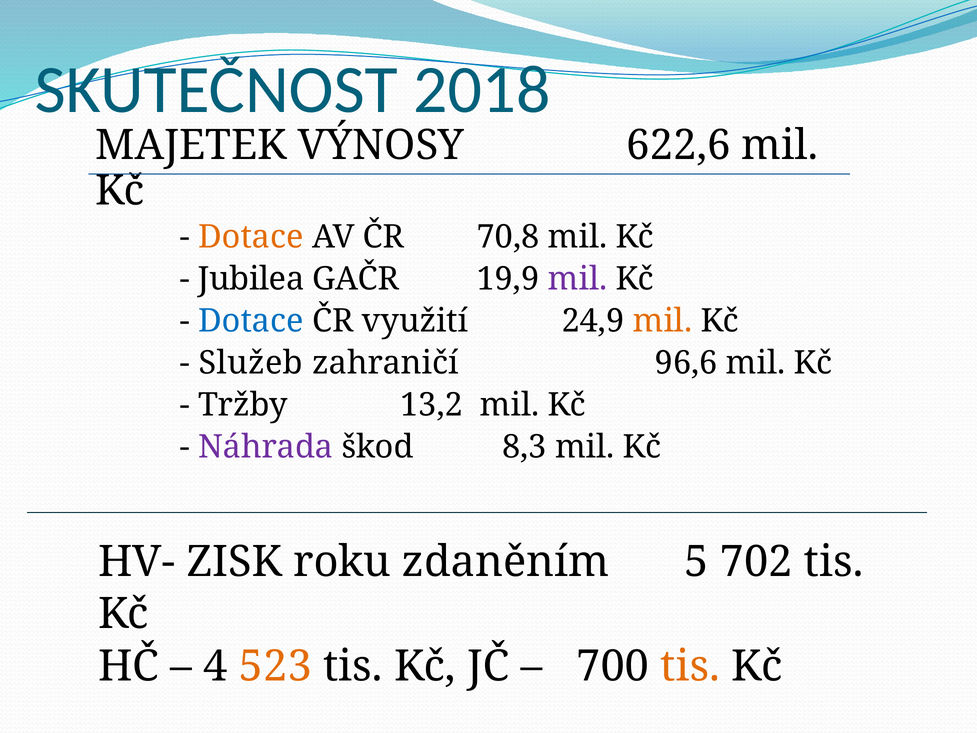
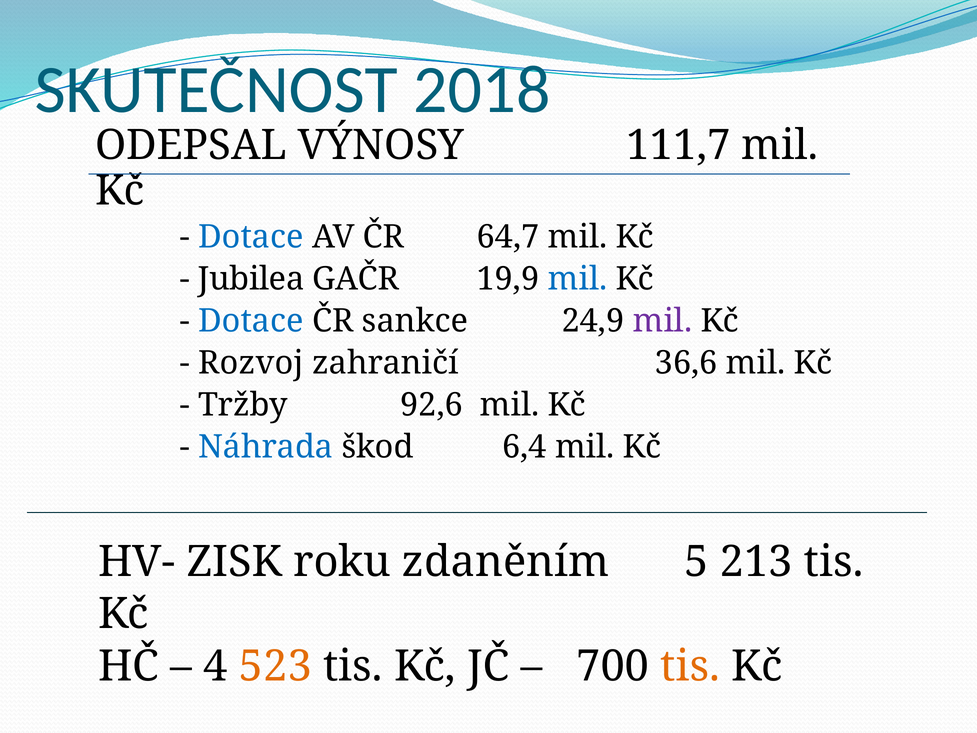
MAJETEK: MAJETEK -> ODEPSAL
622,6: 622,6 -> 111,7
Dotace at (251, 237) colour: orange -> blue
70,8: 70,8 -> 64,7
mil at (578, 279) colour: purple -> blue
využití: využití -> sankce
mil at (662, 321) colour: orange -> purple
Služeb: Služeb -> Rozvoj
96,6: 96,6 -> 36,6
13,2: 13,2 -> 92,6
Náhrada colour: purple -> blue
8,3: 8,3 -> 6,4
702: 702 -> 213
